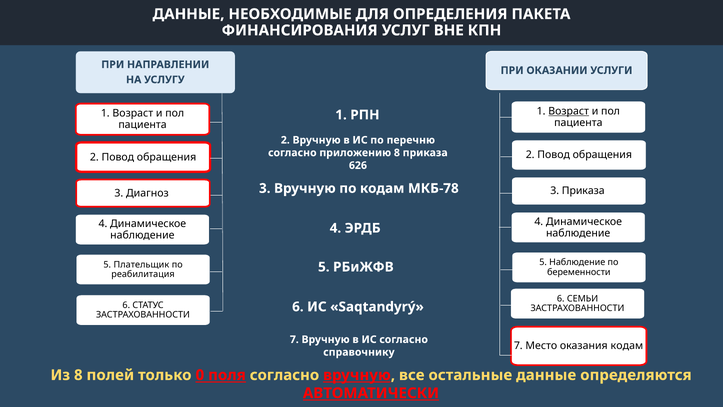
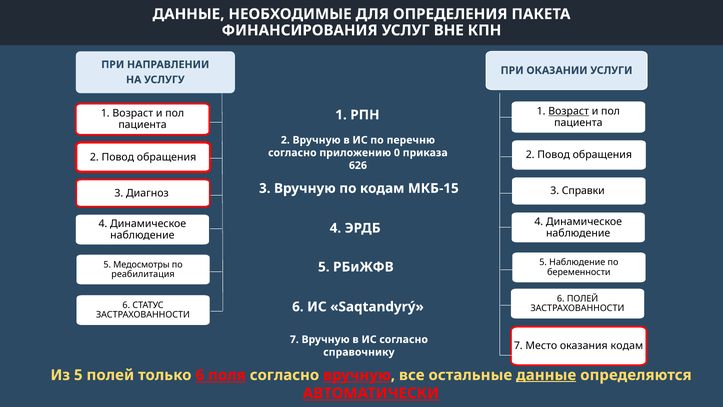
приложению 8: 8 -> 0
МКБ-78: МКБ-78 -> МКБ-15
3 Приказа: Приказа -> Справки
Плательщик: Плательщик -> Медосмотры
6 СЕМЬИ: СЕМЬИ -> ПОЛЕЙ
Из 8: 8 -> 5
только 0: 0 -> 6
данные at (546, 375) underline: none -> present
